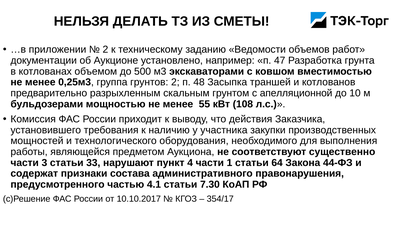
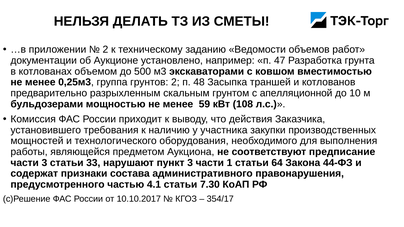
55: 55 -> 59
существенно: существенно -> предписание
пункт 4: 4 -> 3
